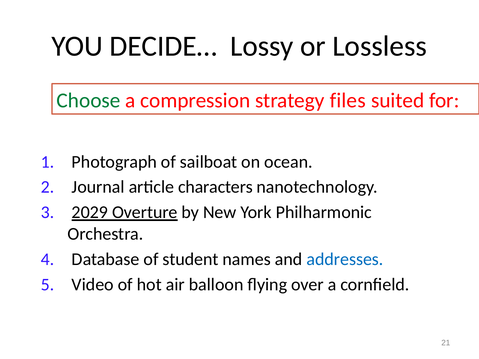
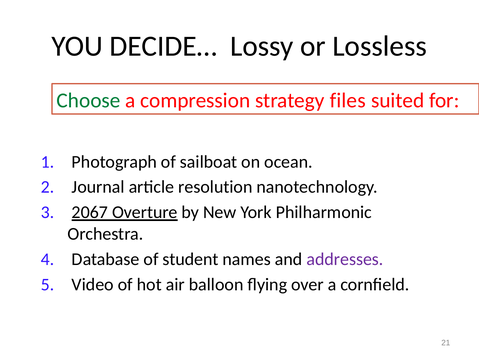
characters: characters -> resolution
2029: 2029 -> 2067
addresses colour: blue -> purple
